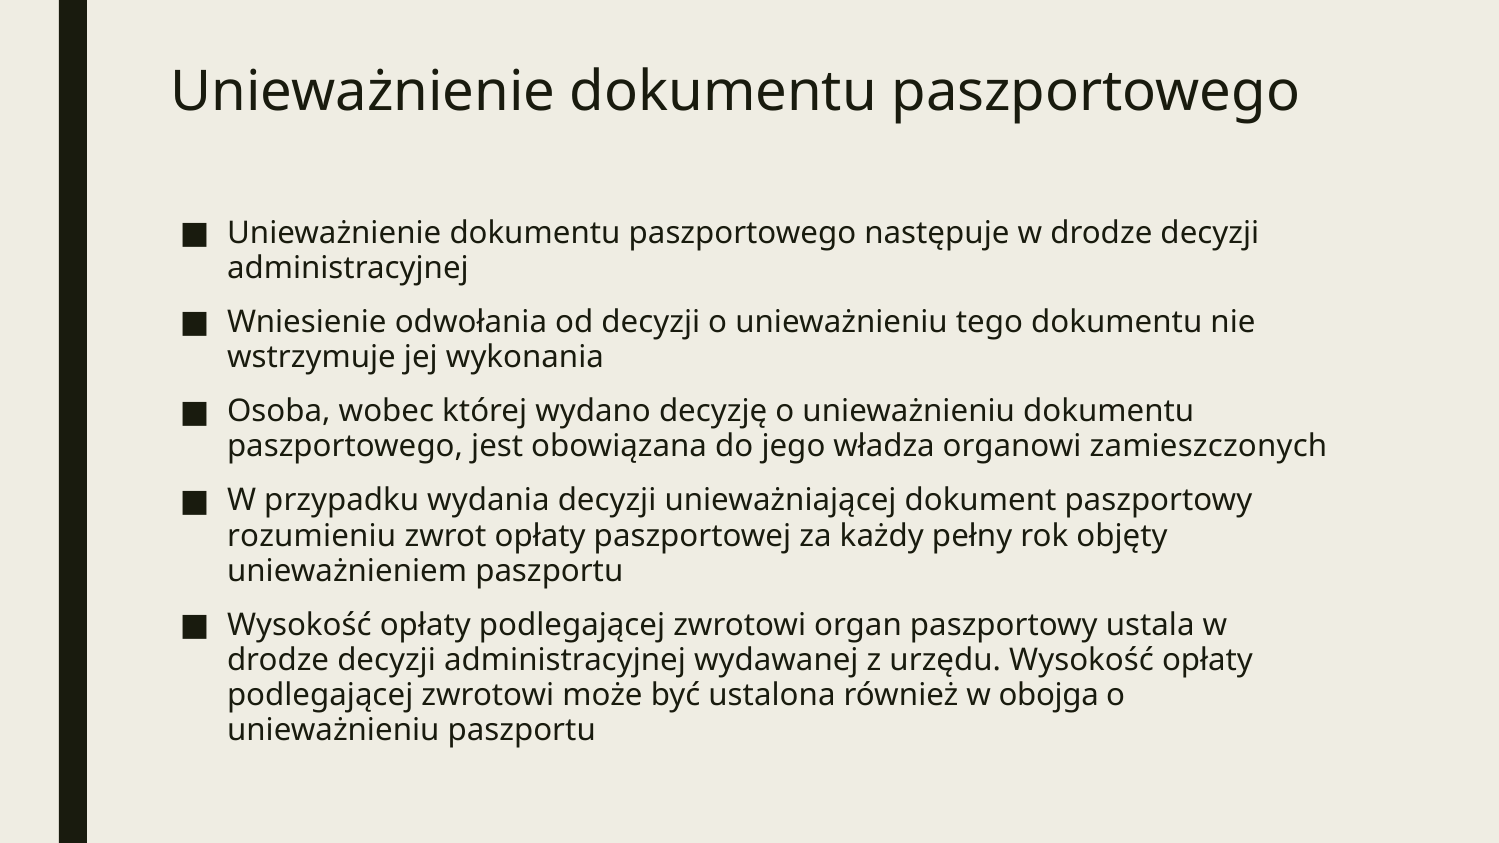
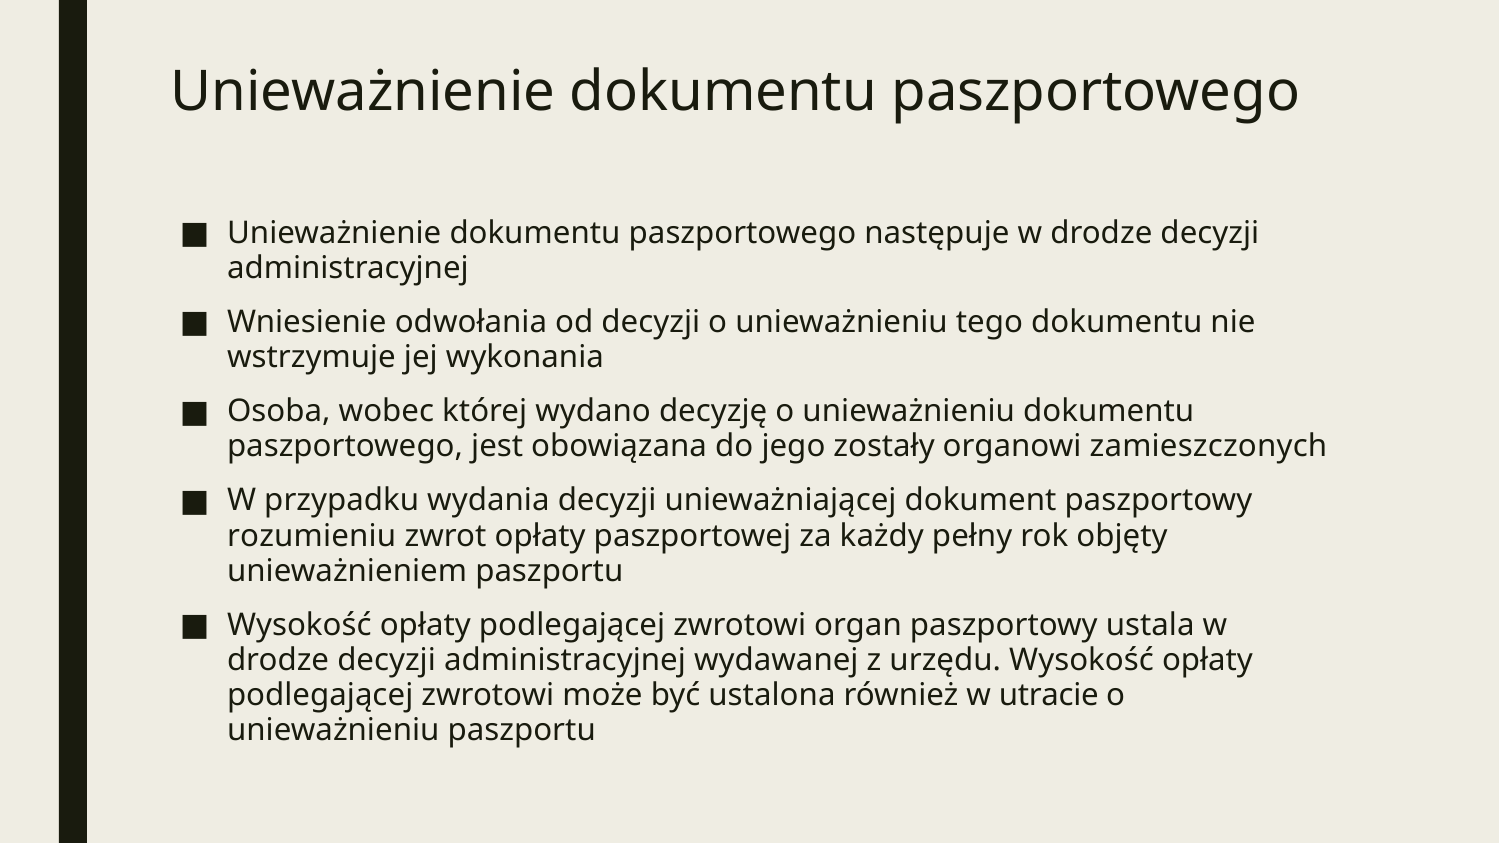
władza: władza -> zostały
obojga: obojga -> utracie
